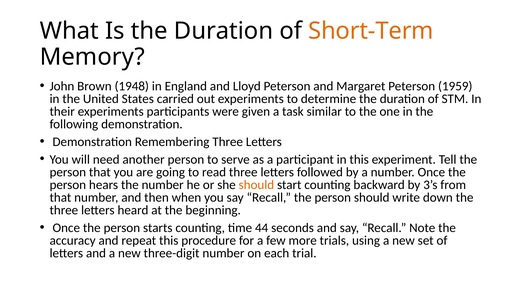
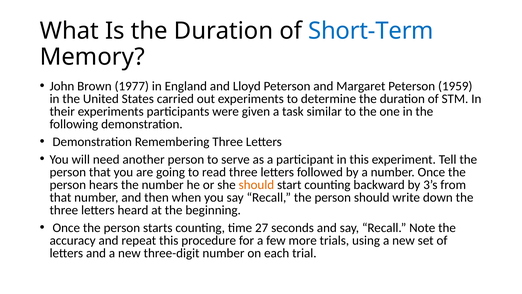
Short-Term colour: orange -> blue
1948: 1948 -> 1977
44: 44 -> 27
